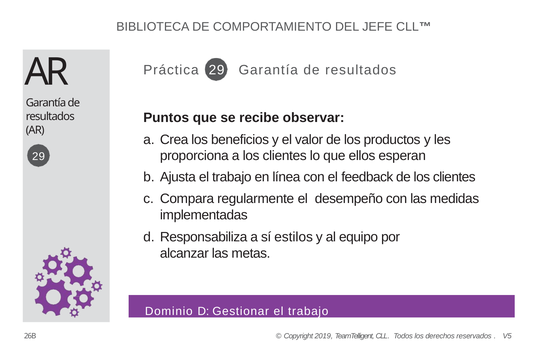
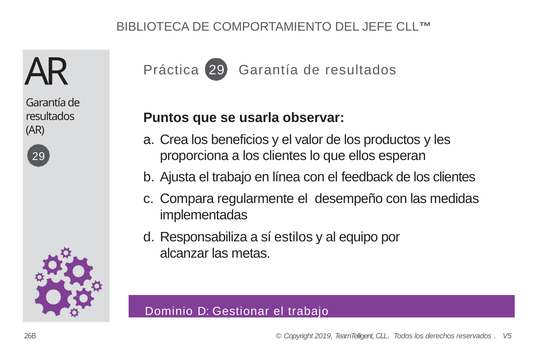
recibe: recibe -> usarla
